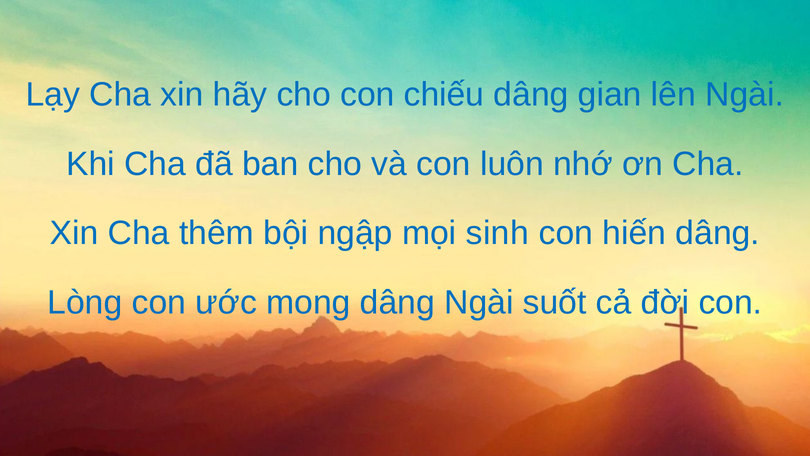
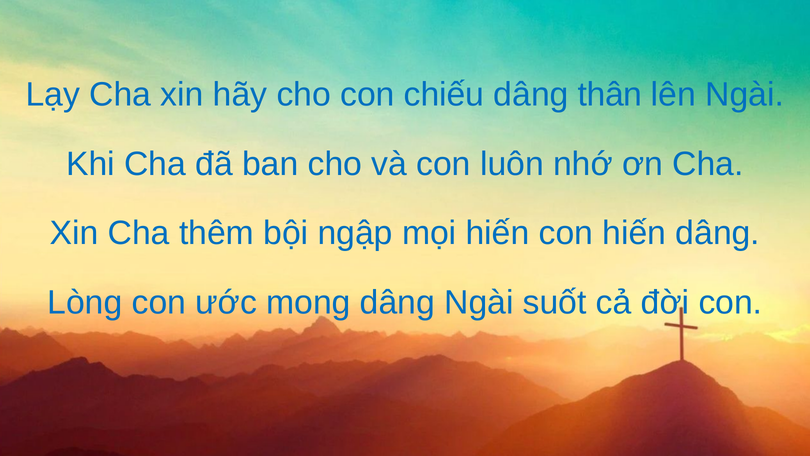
gian: gian -> thân
mọi sinh: sinh -> hiến
